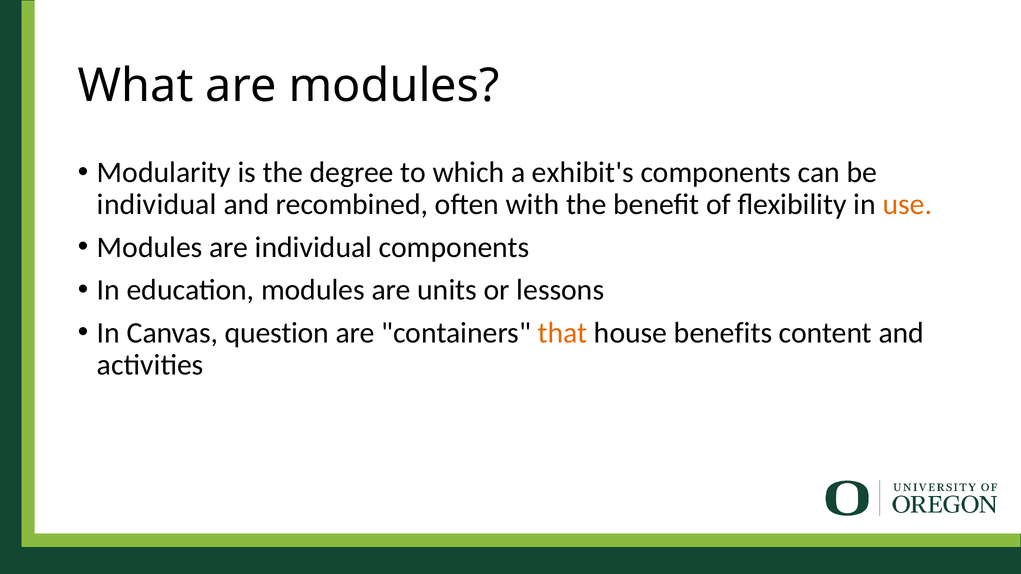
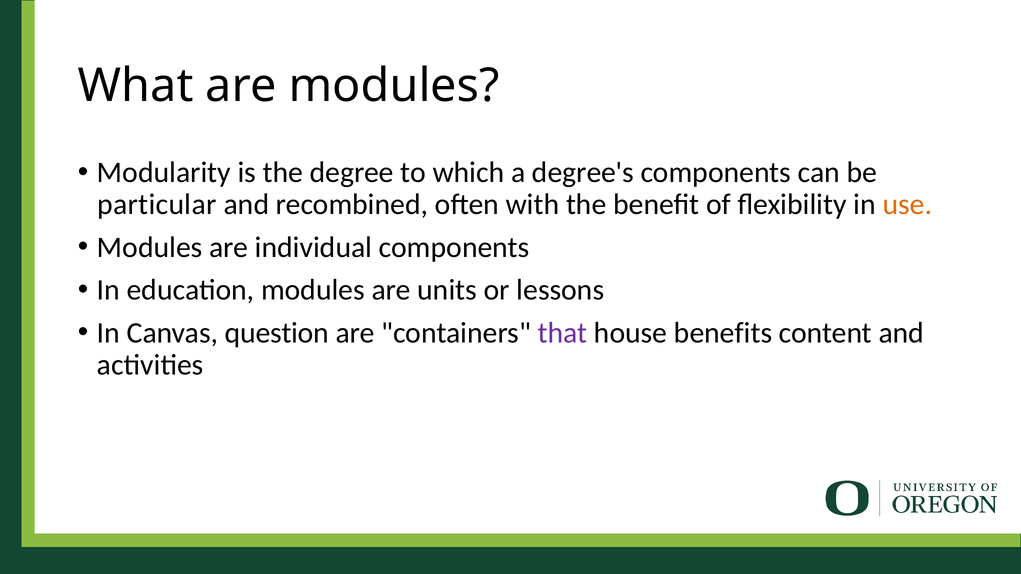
exhibit's: exhibit's -> degree's
individual at (157, 205): individual -> particular
that colour: orange -> purple
